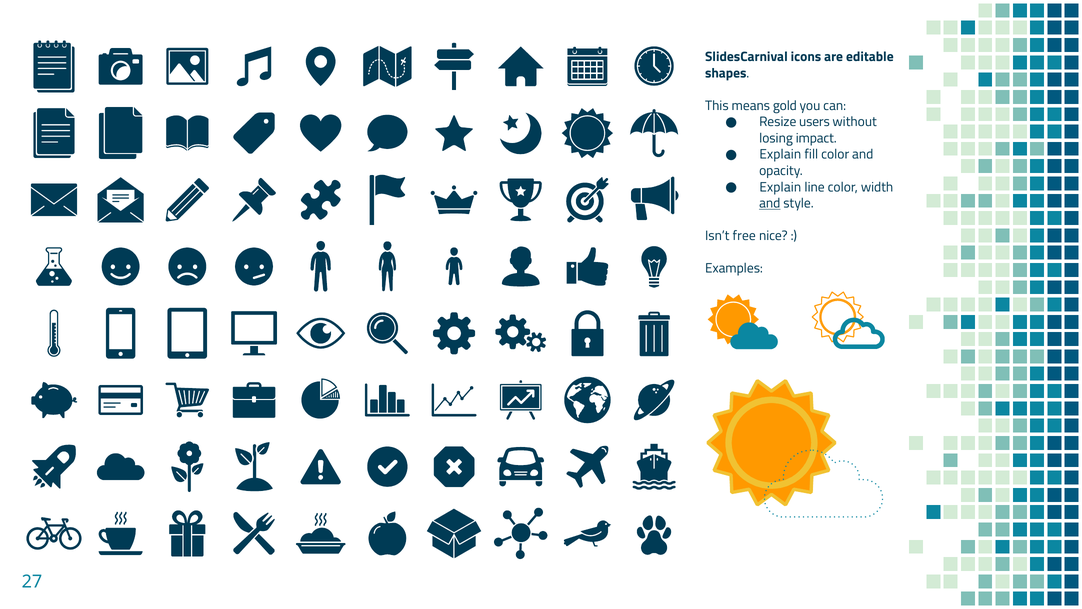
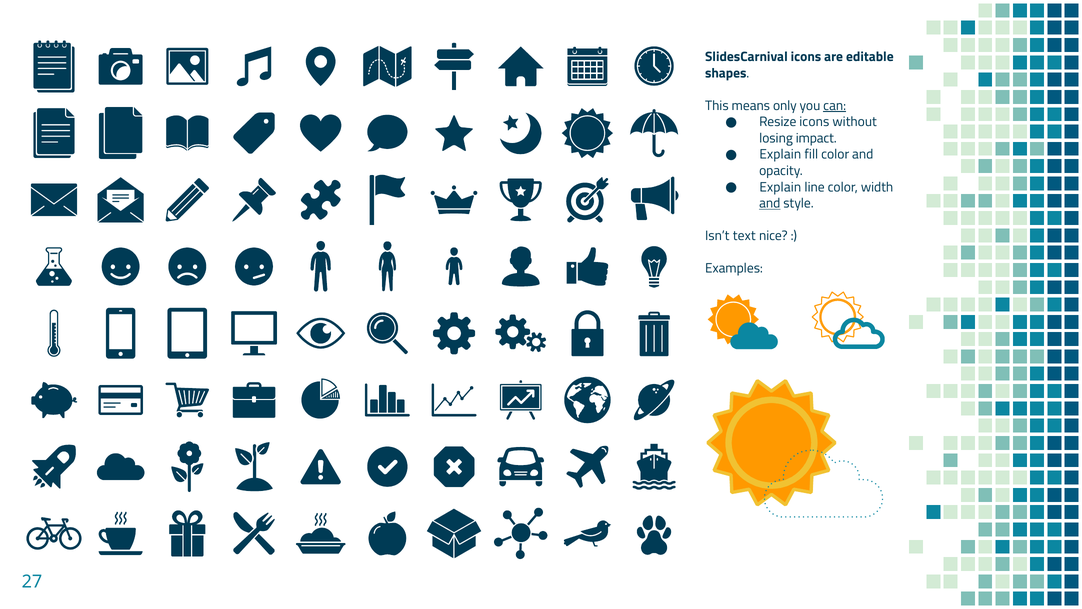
gold: gold -> only
can underline: none -> present
Resize users: users -> icons
free: free -> text
